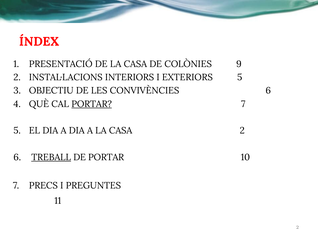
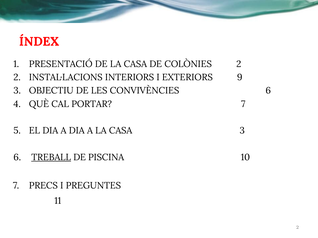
COLÒNIES 9: 9 -> 2
EXTERIORS 5: 5 -> 9
PORTAR at (92, 104) underline: present -> none
CASA 2: 2 -> 3
DE PORTAR: PORTAR -> PISCINA
